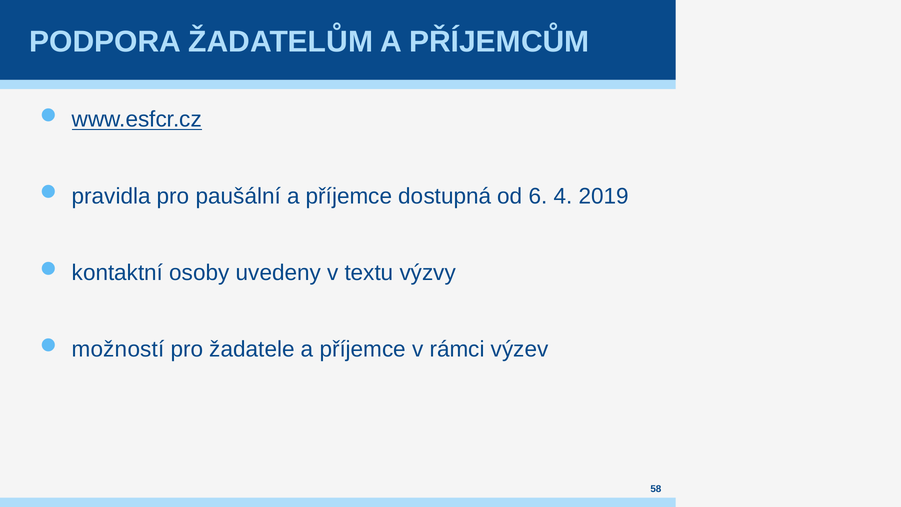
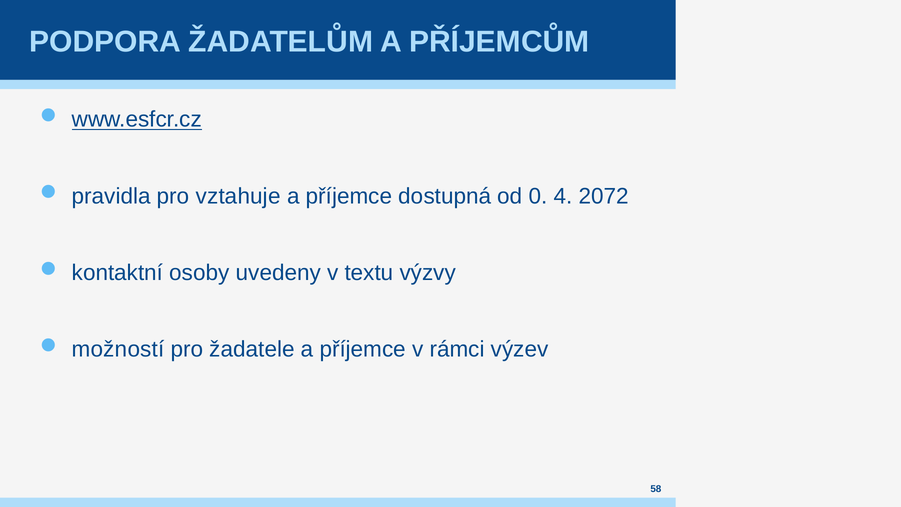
paušální: paušální -> vztahuje
6: 6 -> 0
2019: 2019 -> 2072
